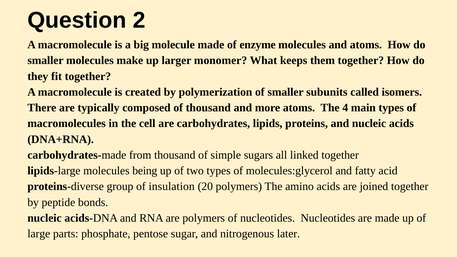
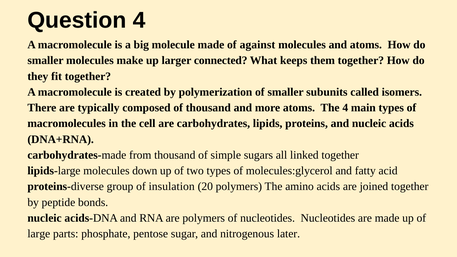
Question 2: 2 -> 4
enzyme: enzyme -> against
monomer: monomer -> connected
being: being -> down
